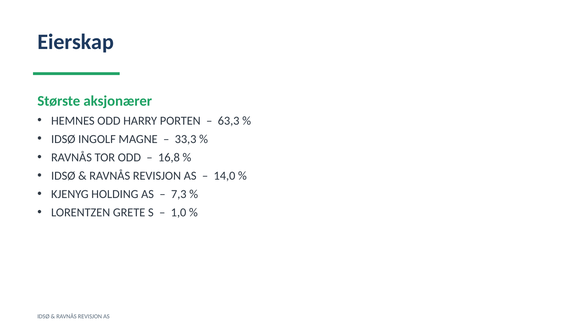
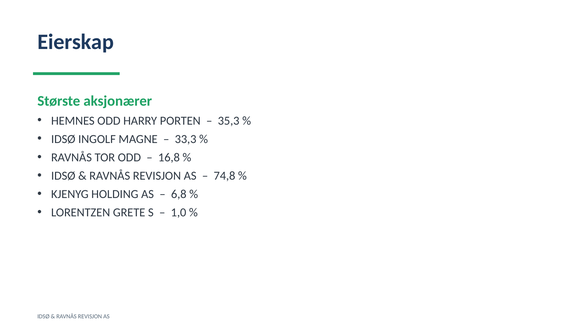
63,3: 63,3 -> 35,3
14,0: 14,0 -> 74,8
7,3: 7,3 -> 6,8
